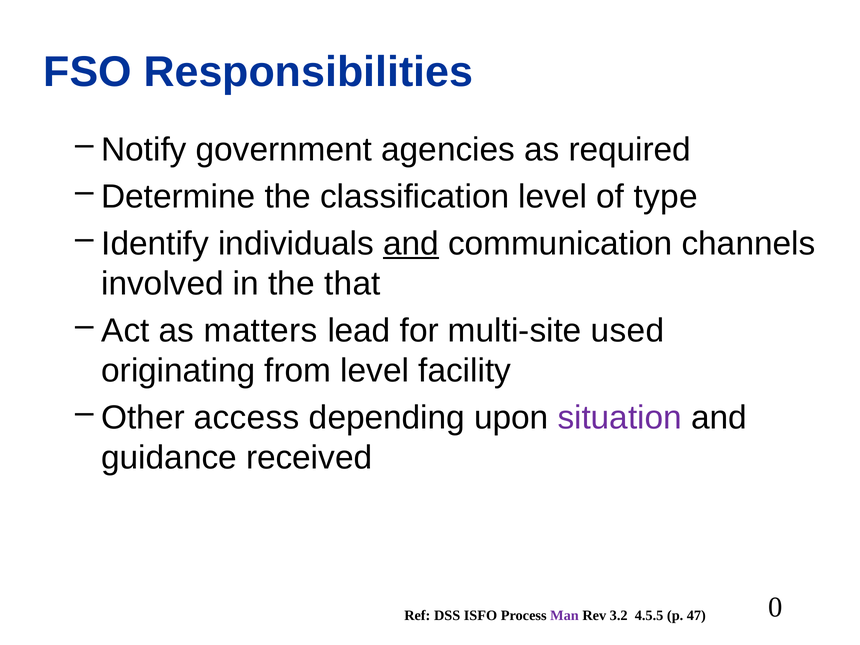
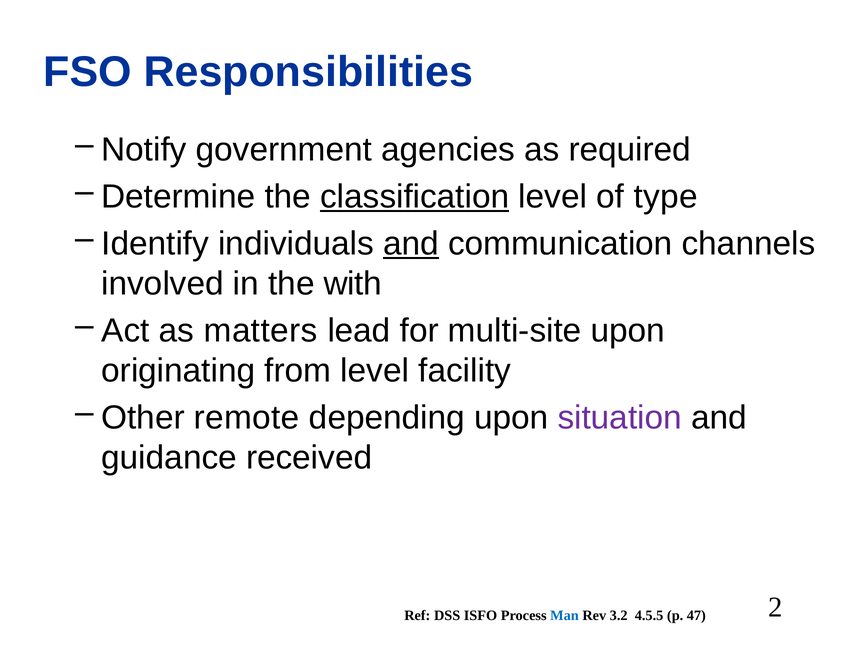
classification underline: none -> present
that: that -> with
multi-site used: used -> upon
access: access -> remote
Man colour: purple -> blue
0: 0 -> 2
